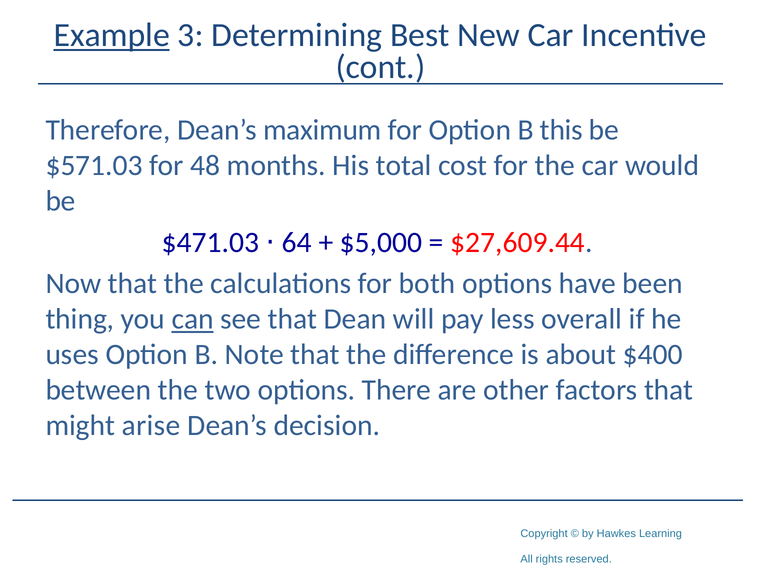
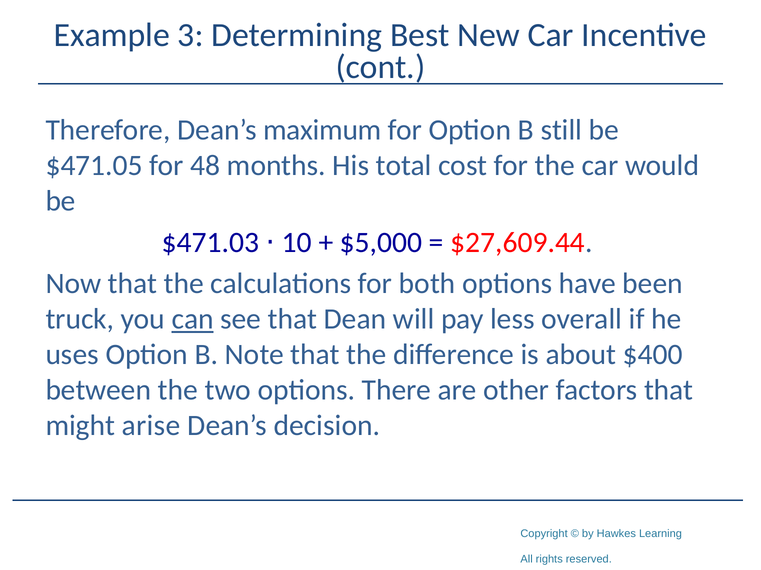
Example underline: present -> none
this: this -> still
$571.03: $571.03 -> $471.05
64: 64 -> 10
thing: thing -> truck
